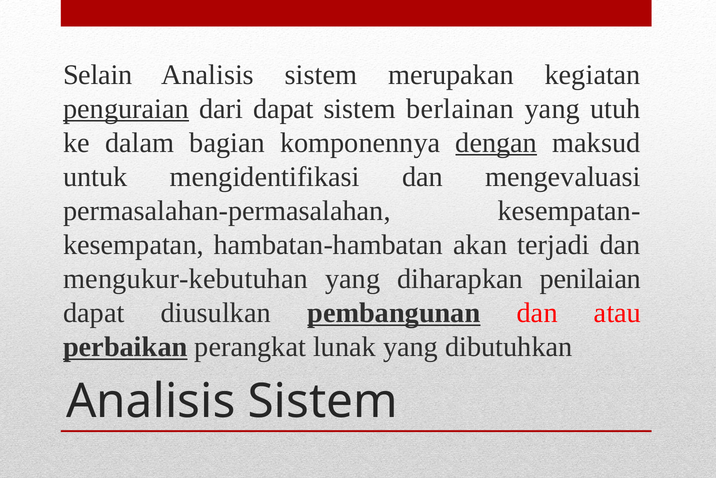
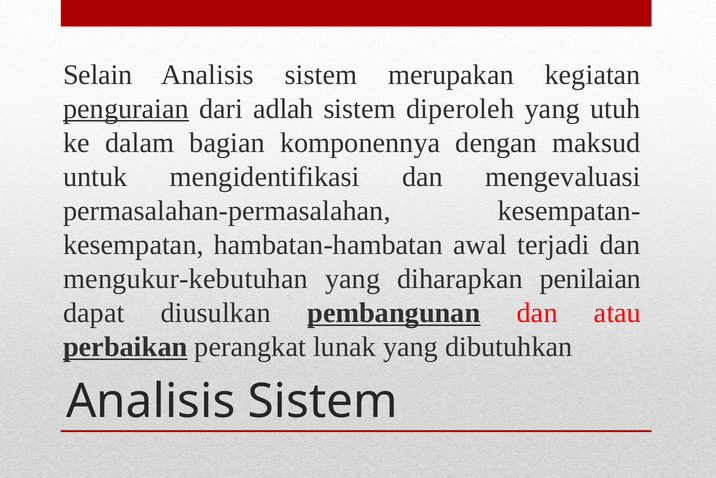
dari dapat: dapat -> adlah
berlainan: berlainan -> diperoleh
dengan underline: present -> none
akan: akan -> awal
